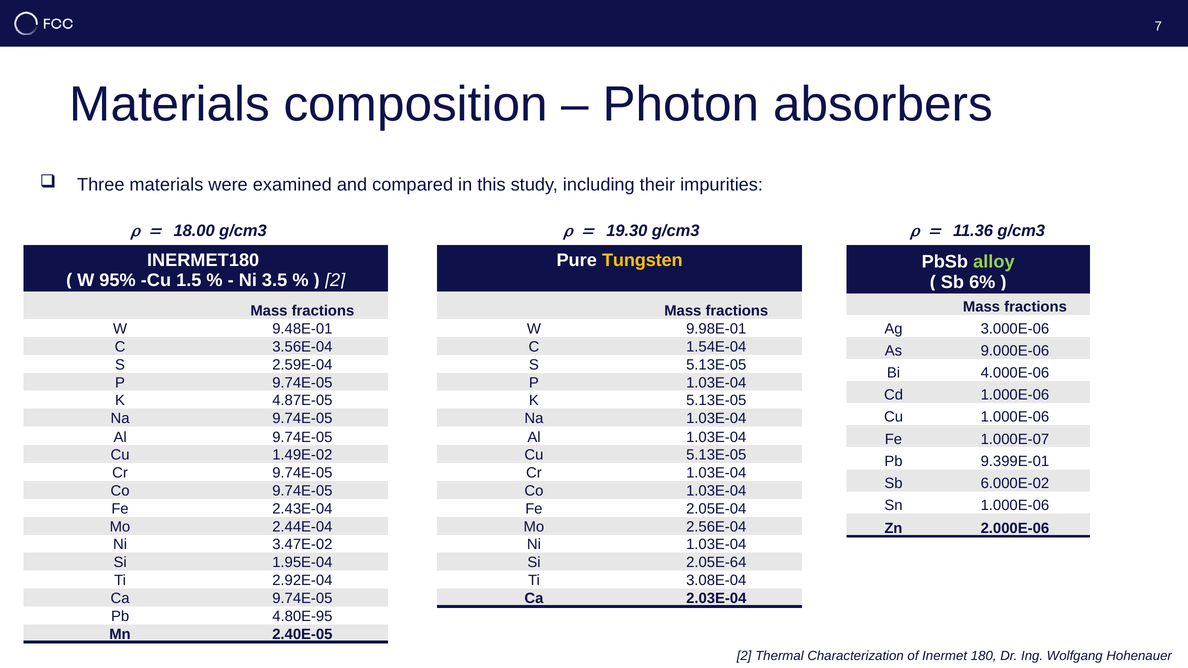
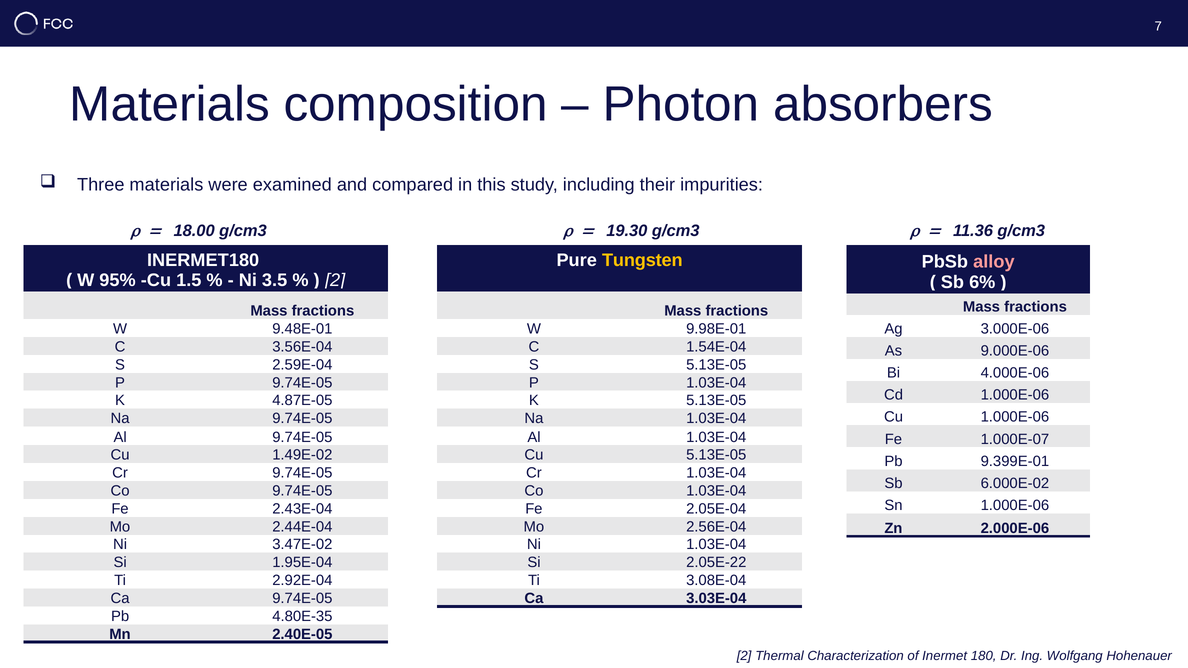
alloy colour: light green -> pink
2.05E-64: 2.05E-64 -> 2.05E-22
2.03E-04: 2.03E-04 -> 3.03E-04
4.80E-95: 4.80E-95 -> 4.80E-35
